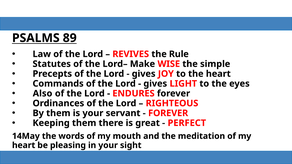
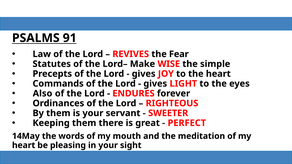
89: 89 -> 91
Rule: Rule -> Fear
FOREVER at (168, 113): FOREVER -> SWEETER
